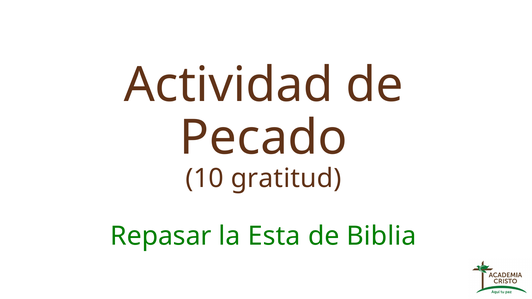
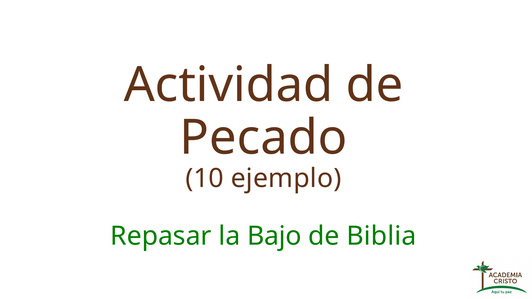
gratitud: gratitud -> ejemplo
Esta: Esta -> Bajo
